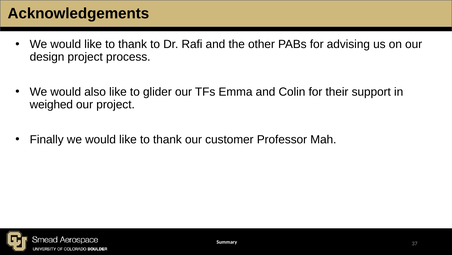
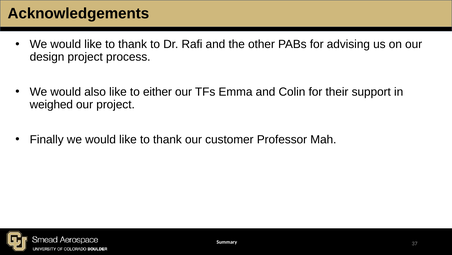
glider: glider -> either
